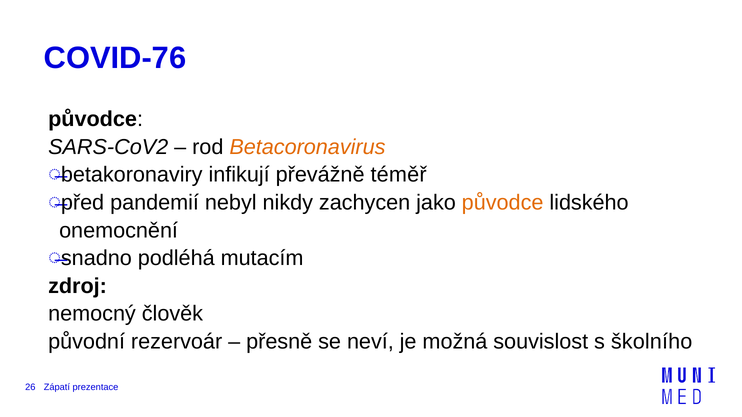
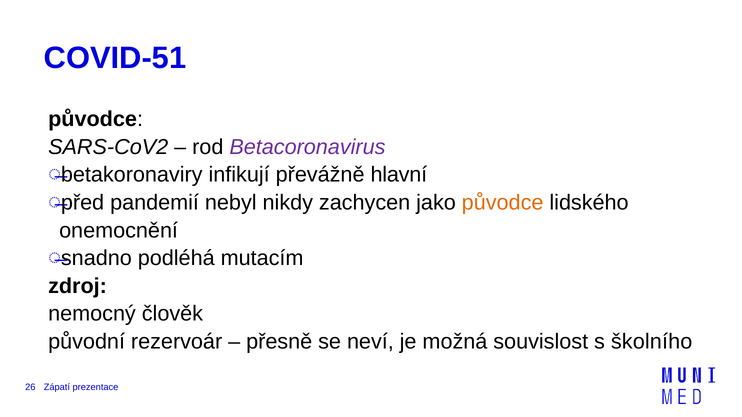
COVID-76: COVID-76 -> COVID-51
Betacoronavirus colour: orange -> purple
téměř: téměř -> hlavní
